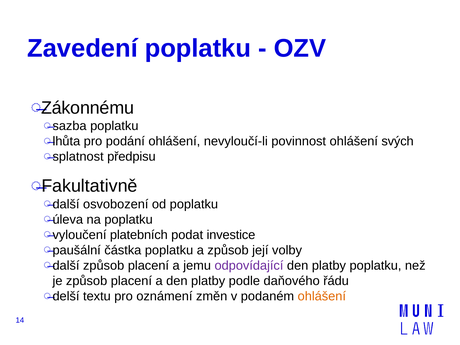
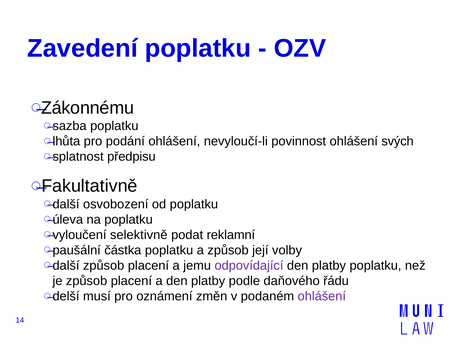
platebních: platebních -> selektivně
investice: investice -> reklamní
textu: textu -> musí
ohlášení at (322, 296) colour: orange -> purple
